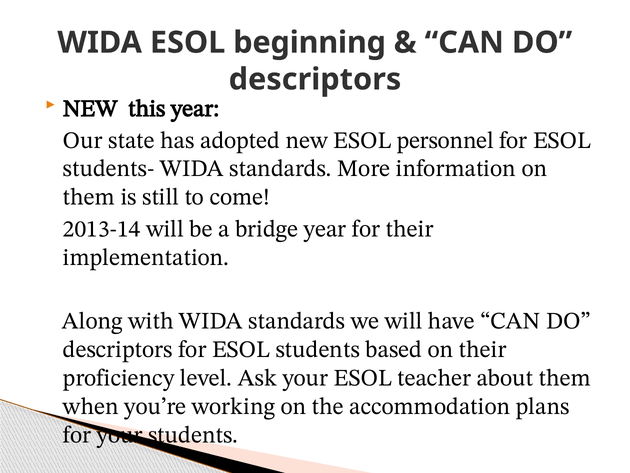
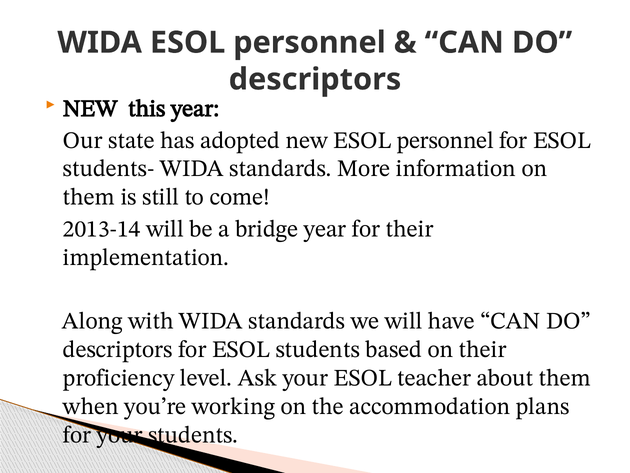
WIDA ESOL beginning: beginning -> personnel
